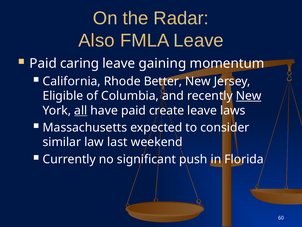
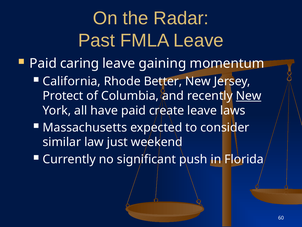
Also: Also -> Past
Eligible: Eligible -> Protect
all underline: present -> none
last: last -> just
